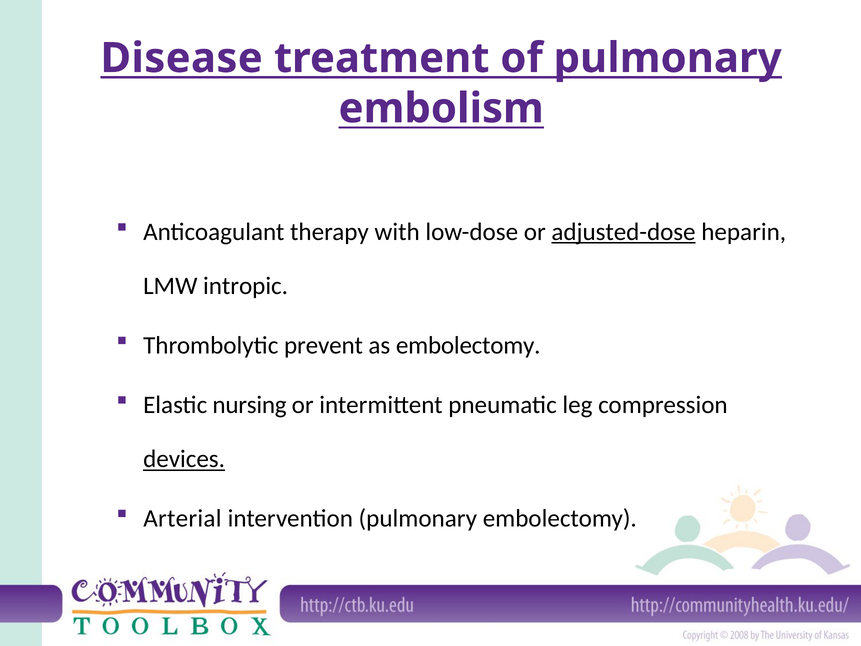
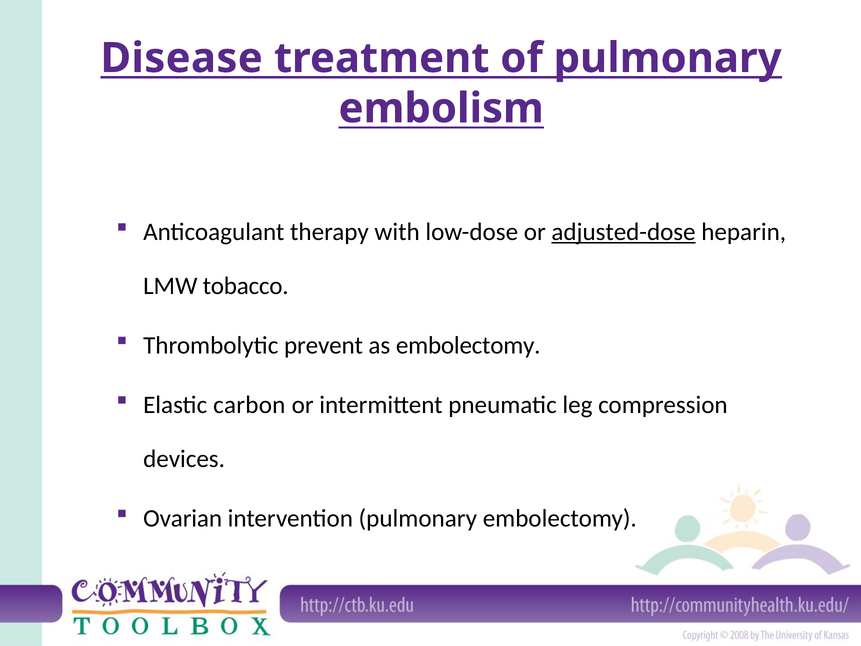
intropic: intropic -> tobacco
nursing: nursing -> carbon
devices underline: present -> none
Arterial: Arterial -> Ovarian
